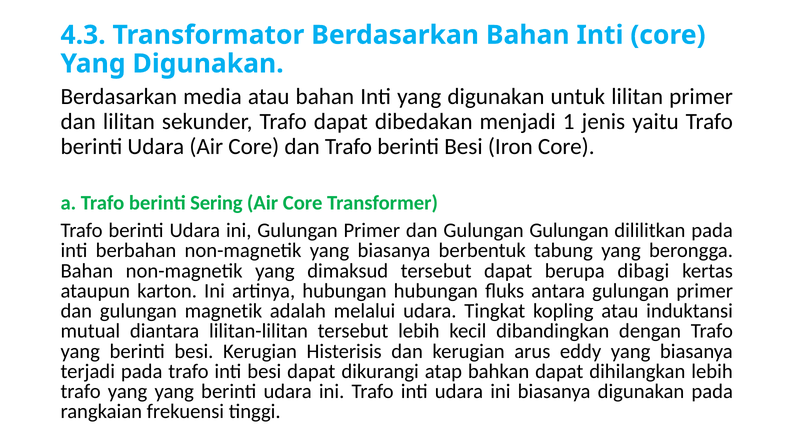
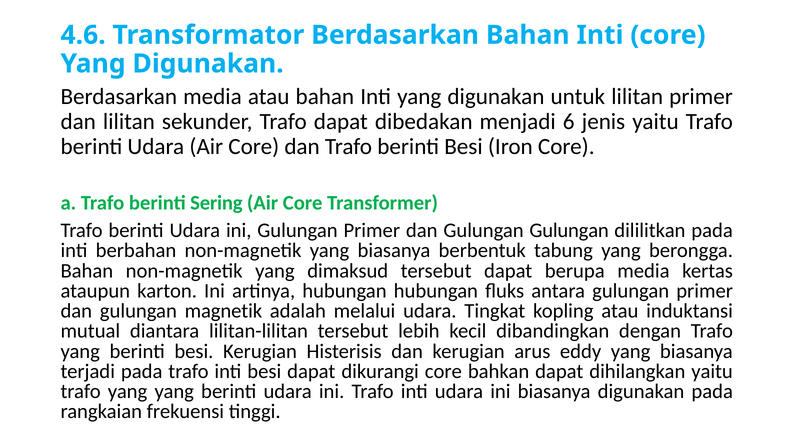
4.3: 4.3 -> 4.6
1: 1 -> 6
berupa dibagi: dibagi -> media
dikurangi atap: atap -> core
dihilangkan lebih: lebih -> yaitu
